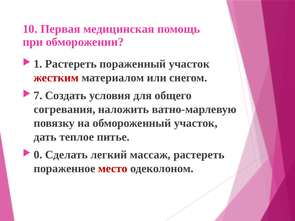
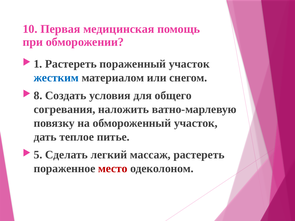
жестким colour: red -> blue
7: 7 -> 8
0: 0 -> 5
